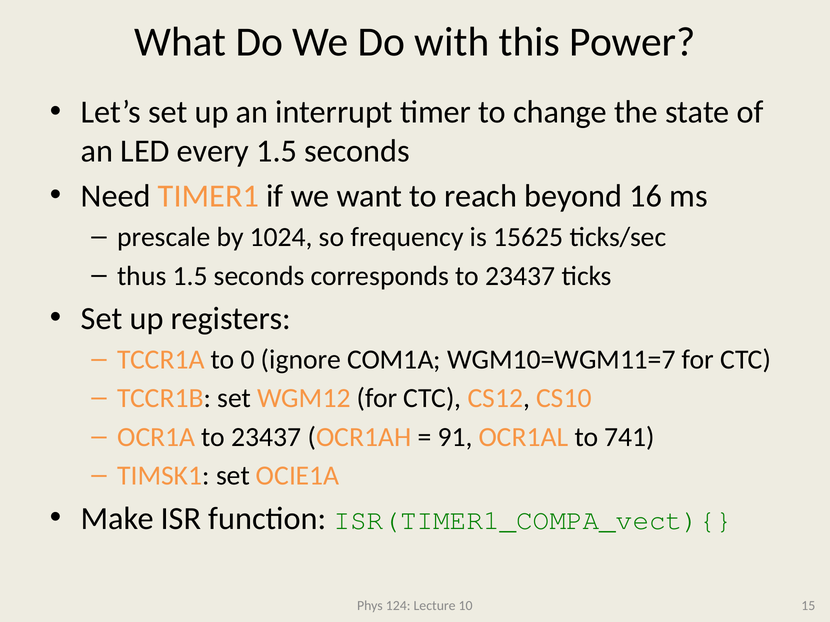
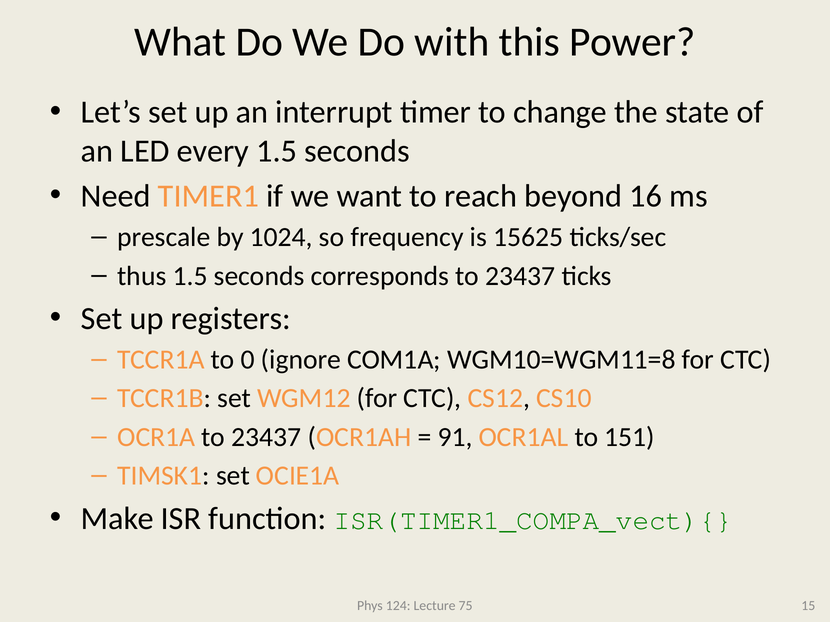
WGM10=WGM11=7: WGM10=WGM11=7 -> WGM10=WGM11=8
741: 741 -> 151
10: 10 -> 75
